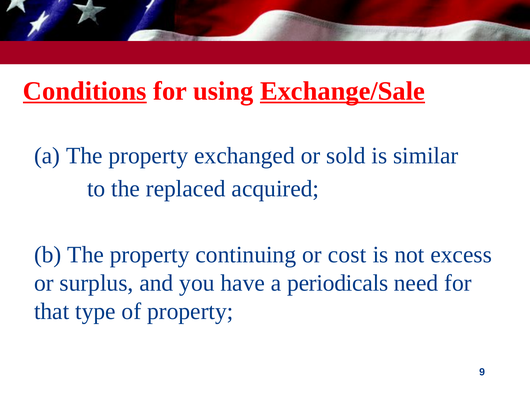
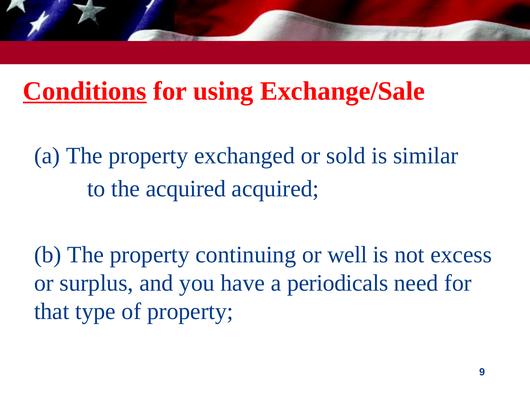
Exchange/Sale underline: present -> none
the replaced: replaced -> acquired
cost: cost -> well
